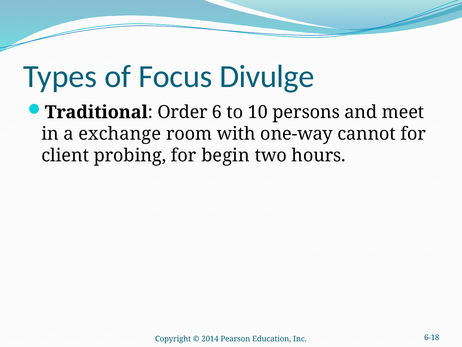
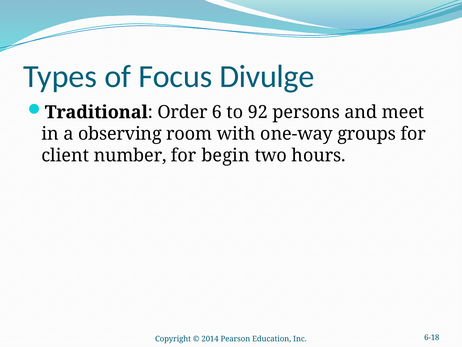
10: 10 -> 92
exchange: exchange -> observing
cannot: cannot -> groups
probing: probing -> number
